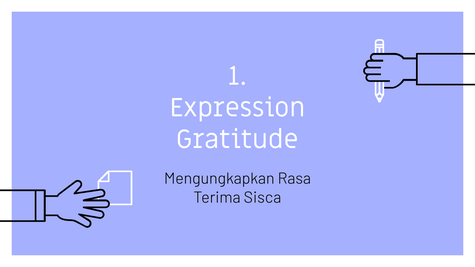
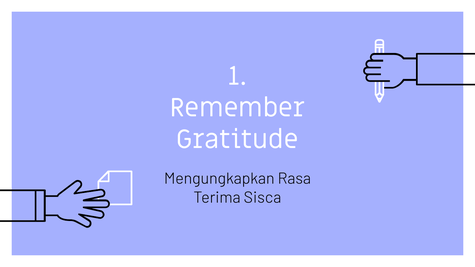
Expression: Expression -> Remember
